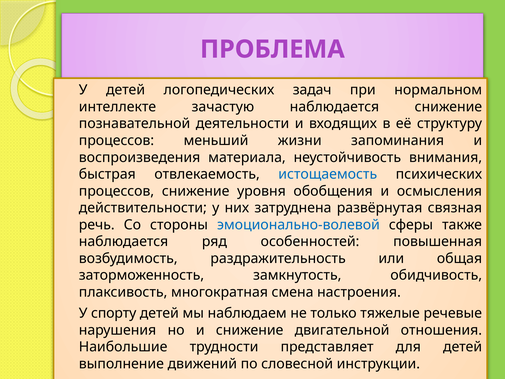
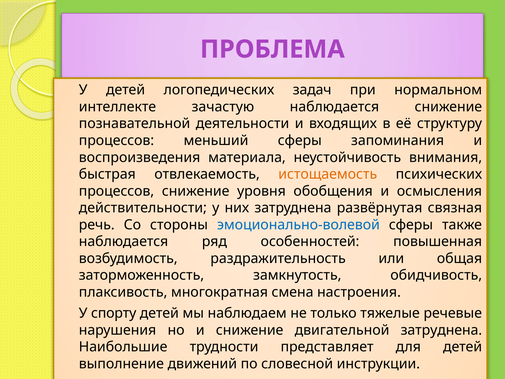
меньший жизни: жизни -> сферы
истощаемость colour: blue -> orange
двигательной отношения: отношения -> затруднена
